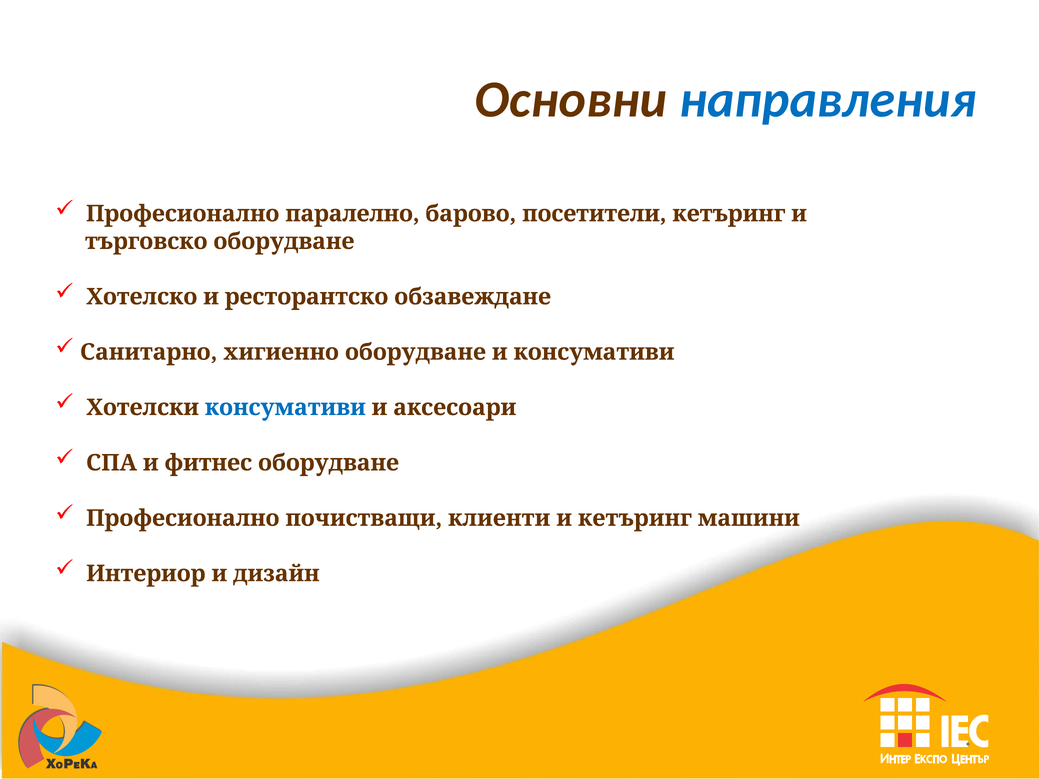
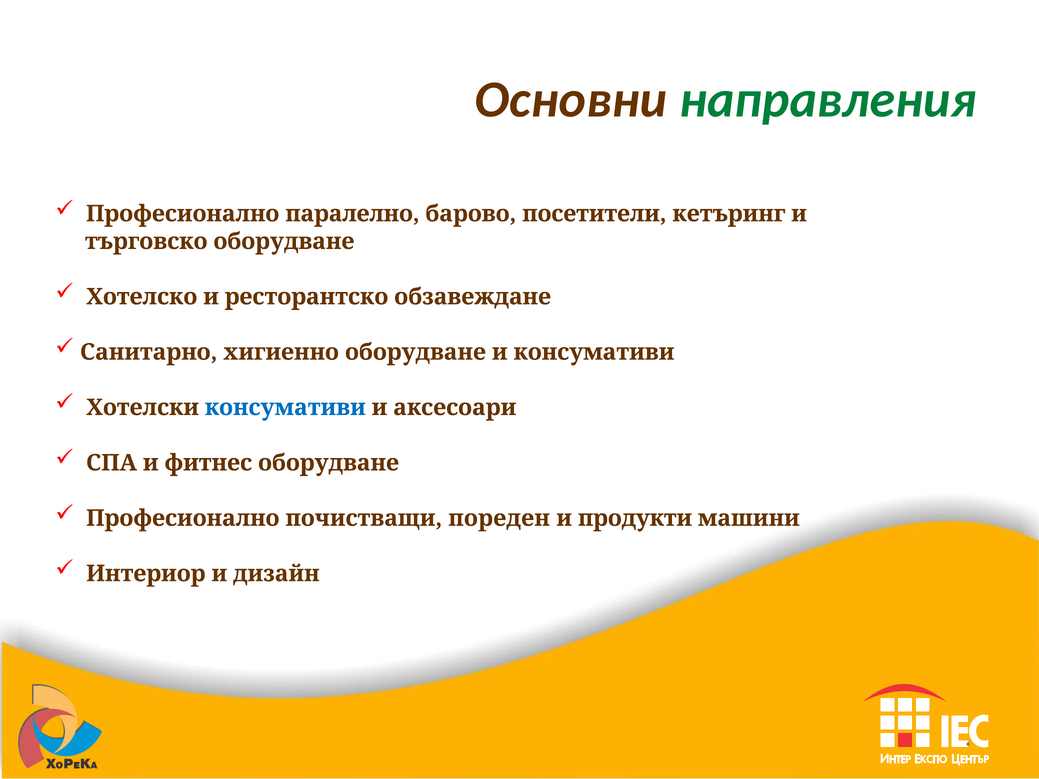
направления colour: blue -> green
клиенти: клиенти -> пореден
и кетъринг: кетъринг -> продукти
